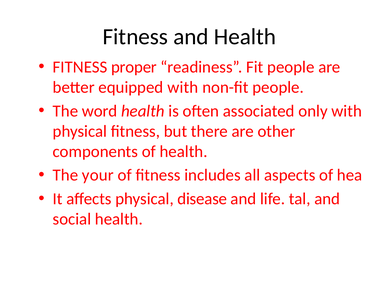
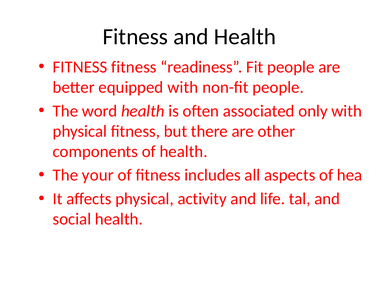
FITNESS proper: proper -> fitness
disease: disease -> activity
